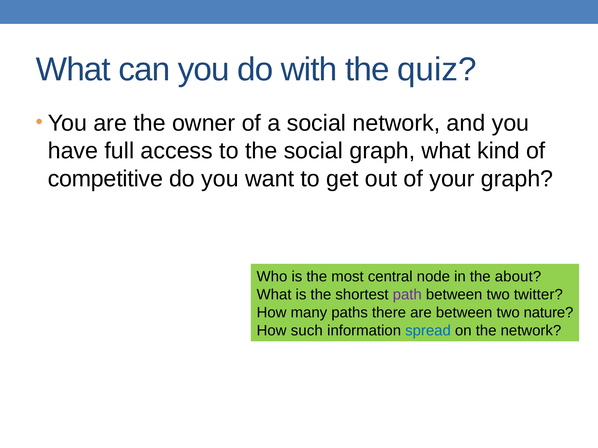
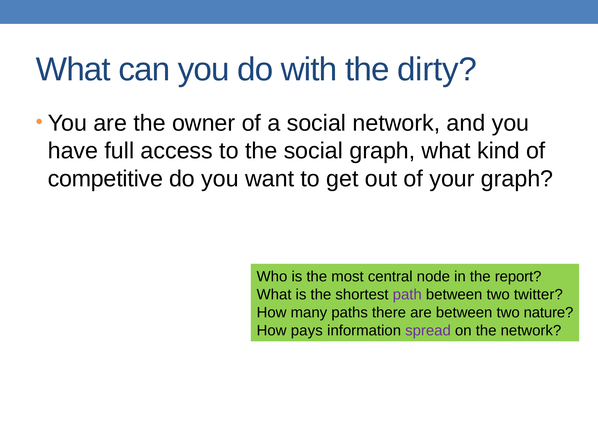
quiz: quiz -> dirty
about: about -> report
such: such -> pays
spread colour: blue -> purple
